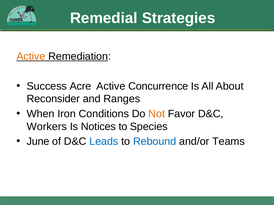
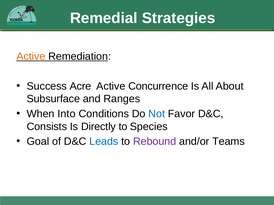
Reconsider: Reconsider -> Subsurface
Iron: Iron -> Into
Not colour: orange -> blue
Workers: Workers -> Consists
Notices: Notices -> Directly
June: June -> Goal
Rebound colour: blue -> purple
